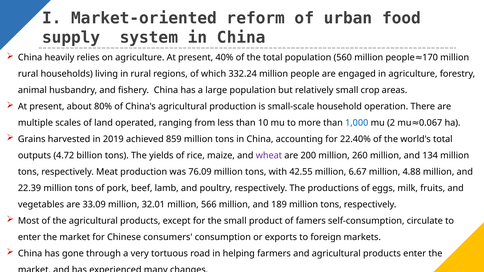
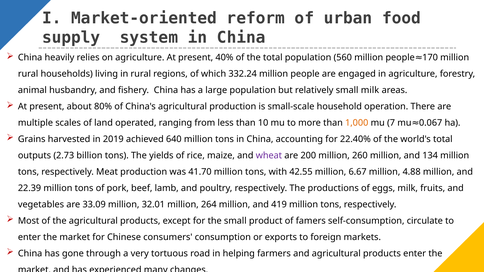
small crop: crop -> milk
1,000 colour: blue -> orange
2: 2 -> 7
859: 859 -> 640
4.72: 4.72 -> 2.73
76.09: 76.09 -> 41.70
566: 566 -> 264
189: 189 -> 419
